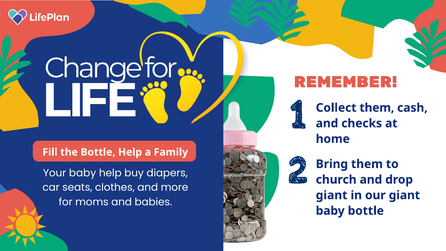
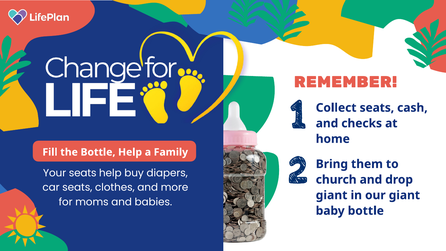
Collect them: them -> seats
Your baby: baby -> seats
